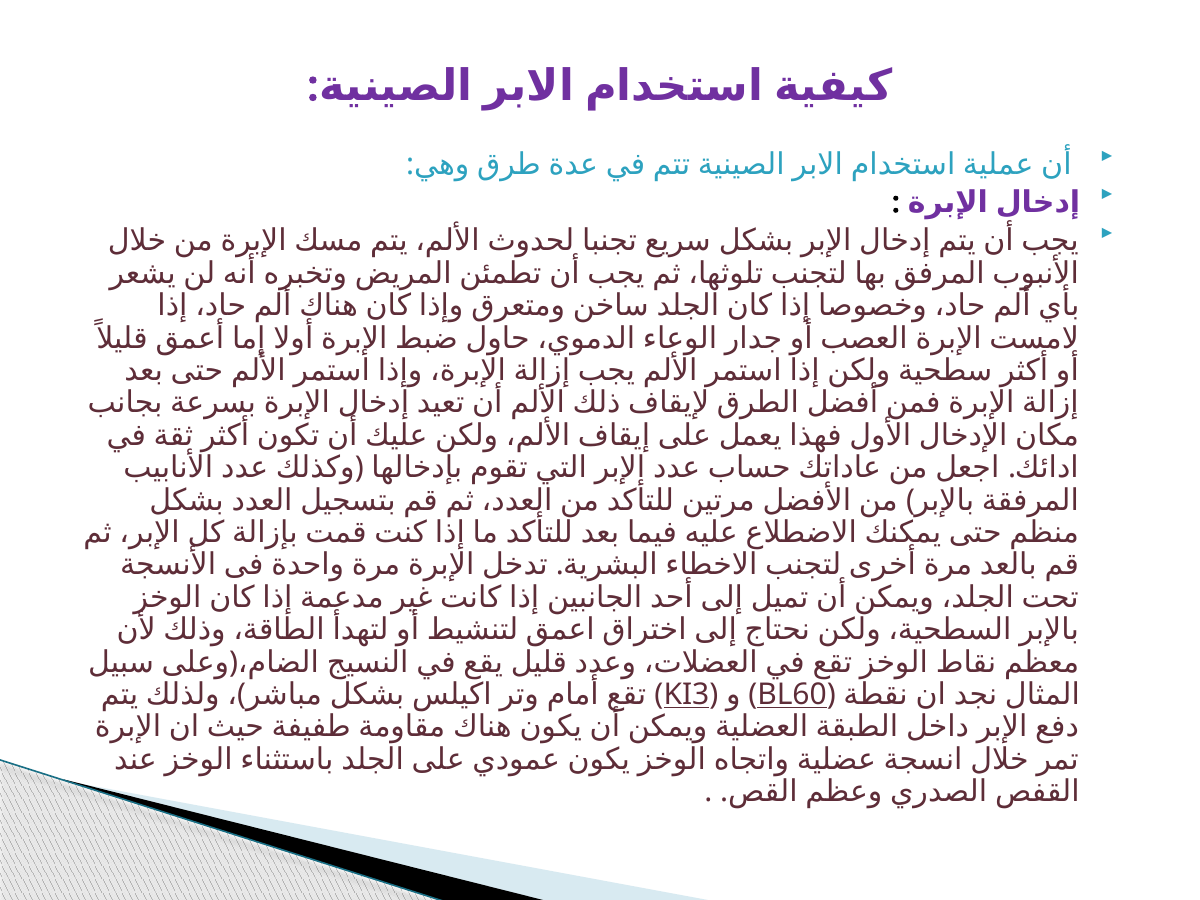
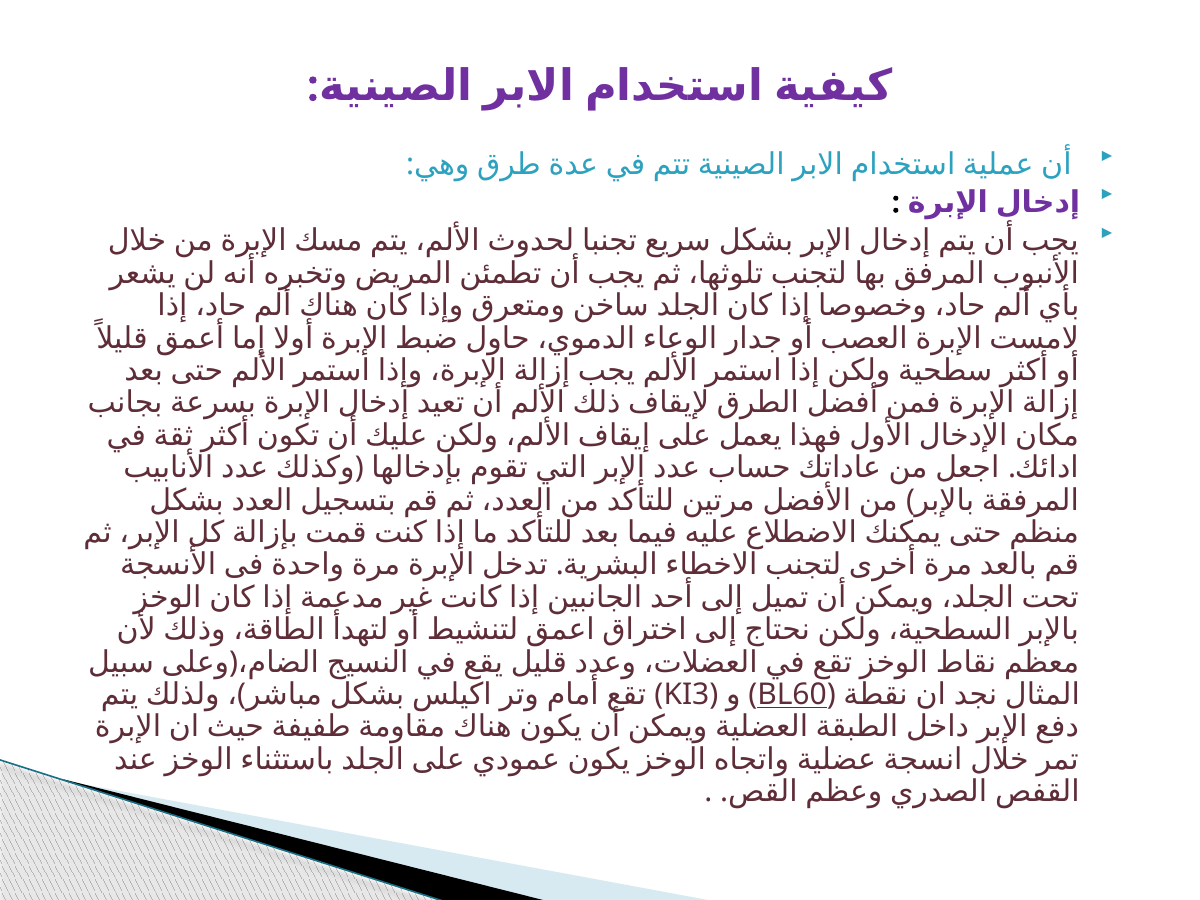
KI3 underline: present -> none
